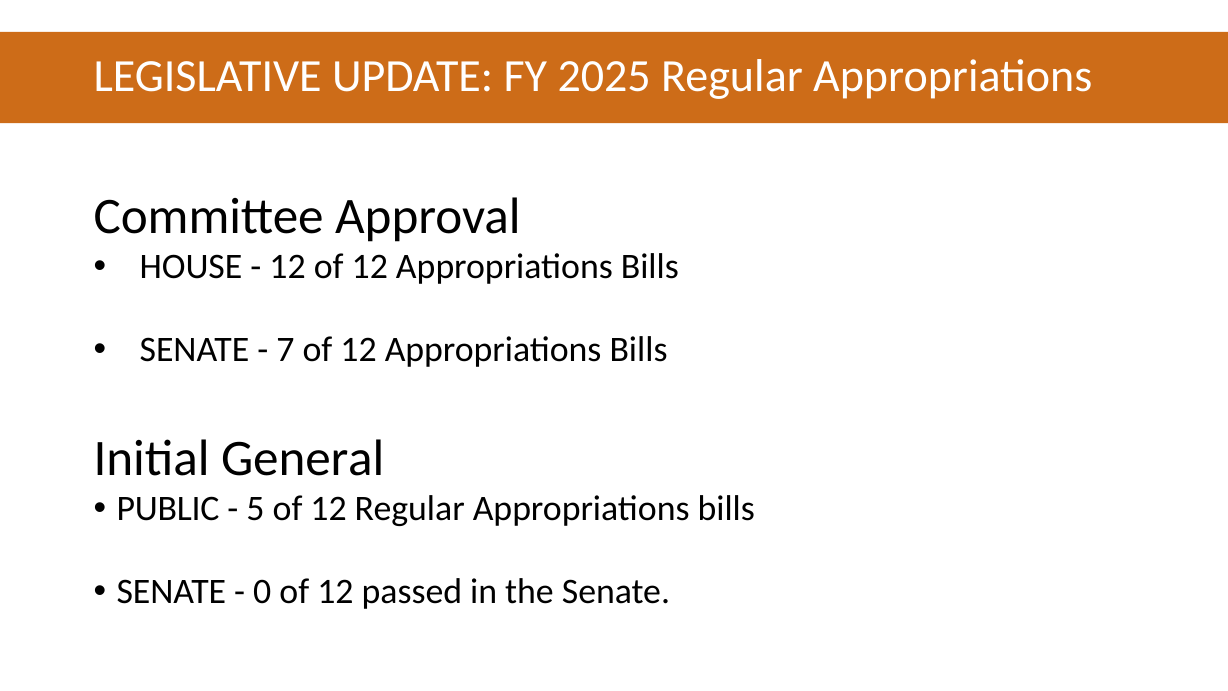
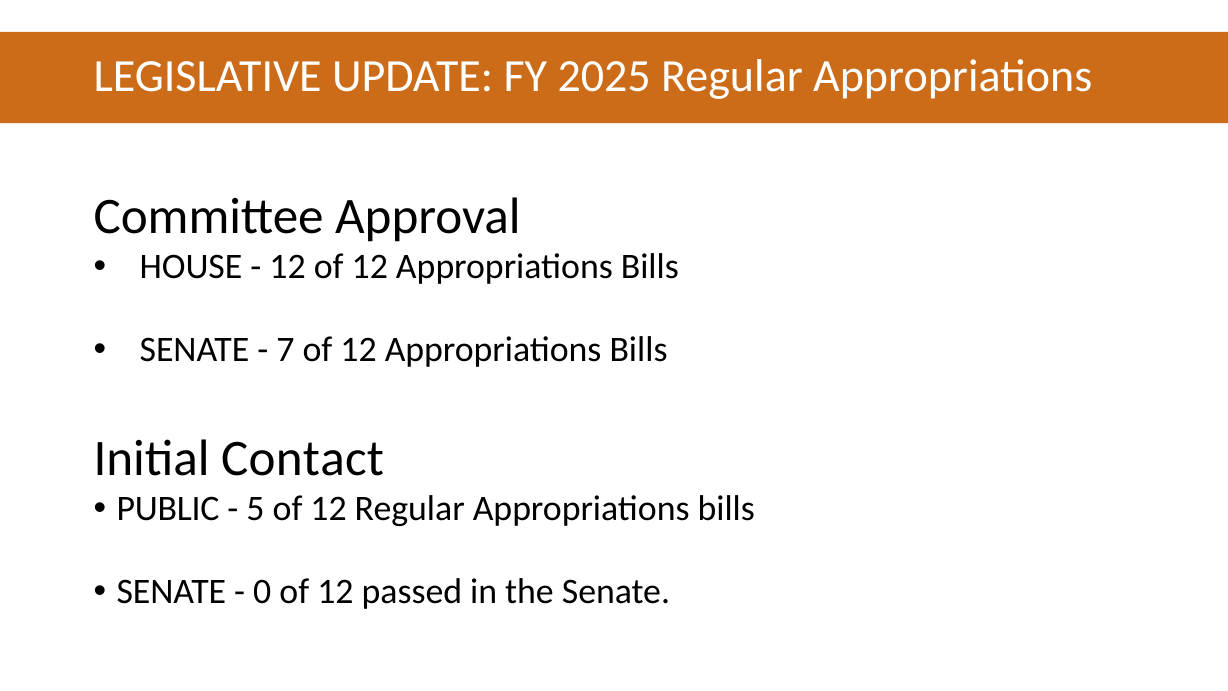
General: General -> Contact
